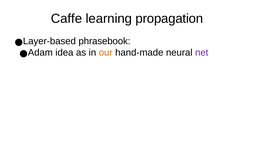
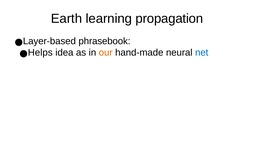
Caffe: Caffe -> Earth
Adam: Adam -> Helps
net colour: purple -> blue
